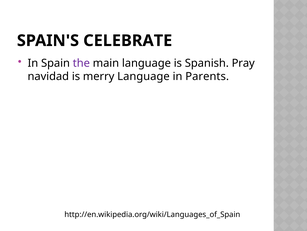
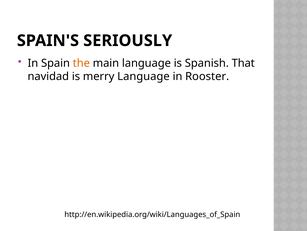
CELEBRATE: CELEBRATE -> SERIOUSLY
the colour: purple -> orange
Pray: Pray -> That
Parents: Parents -> Rooster
